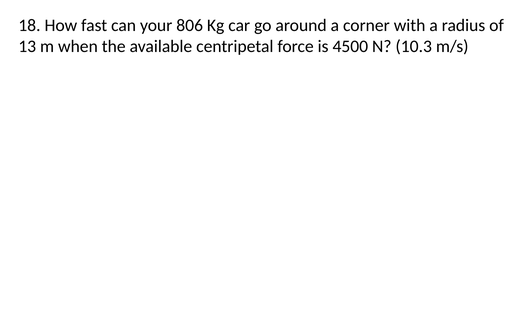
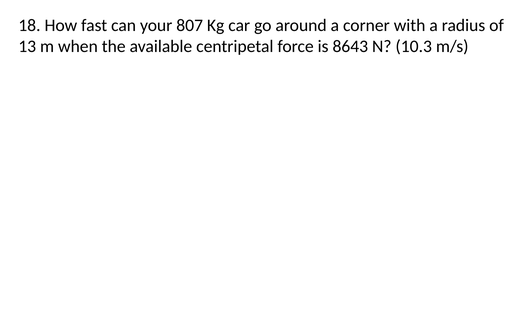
806: 806 -> 807
4500: 4500 -> 8643
